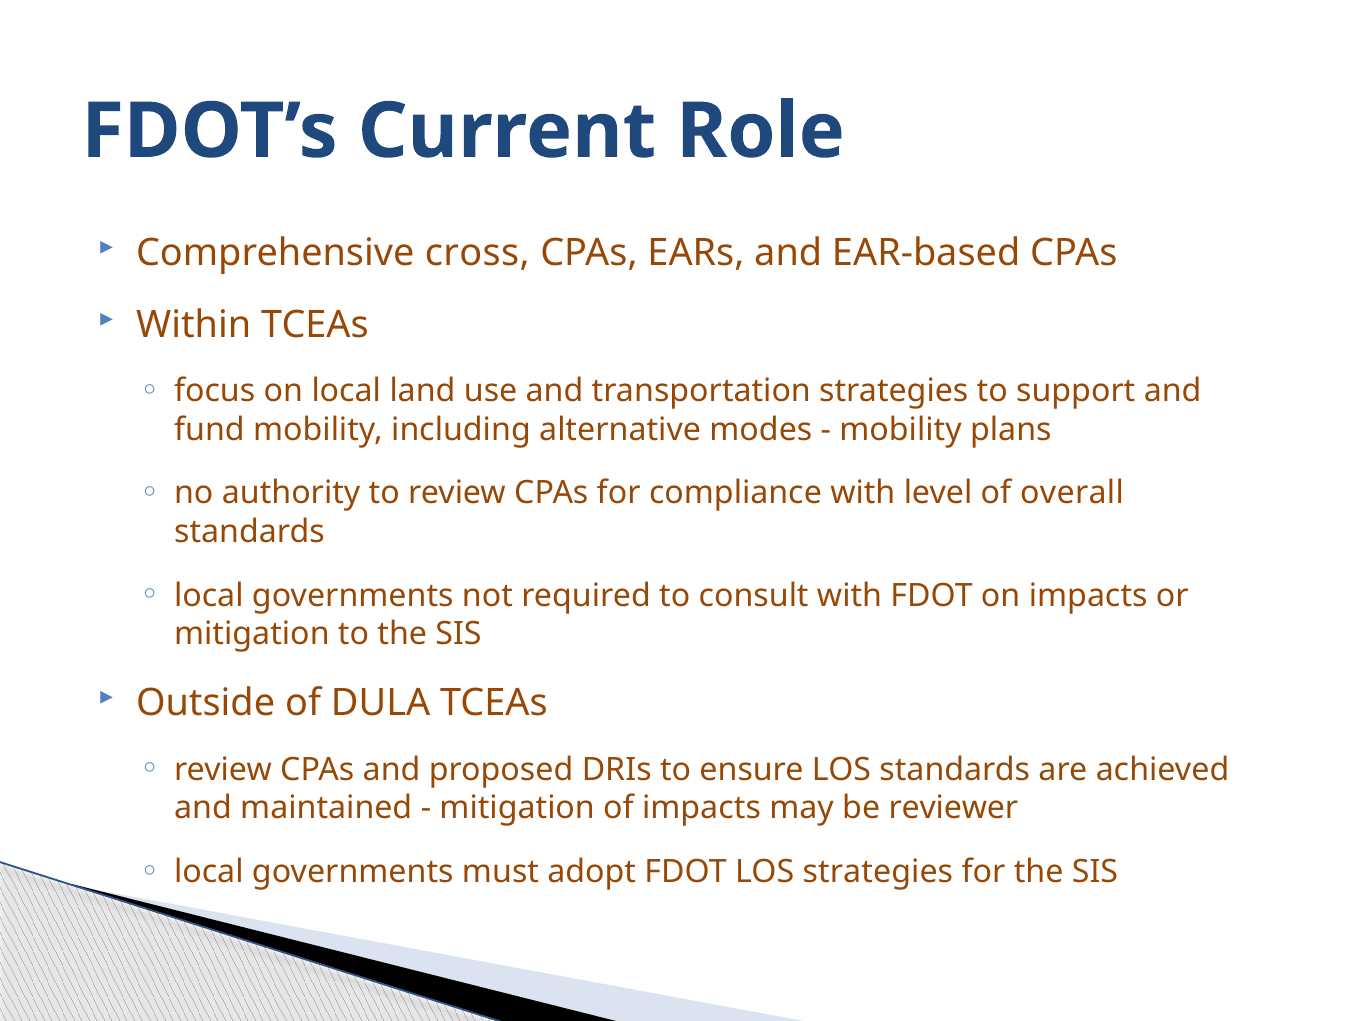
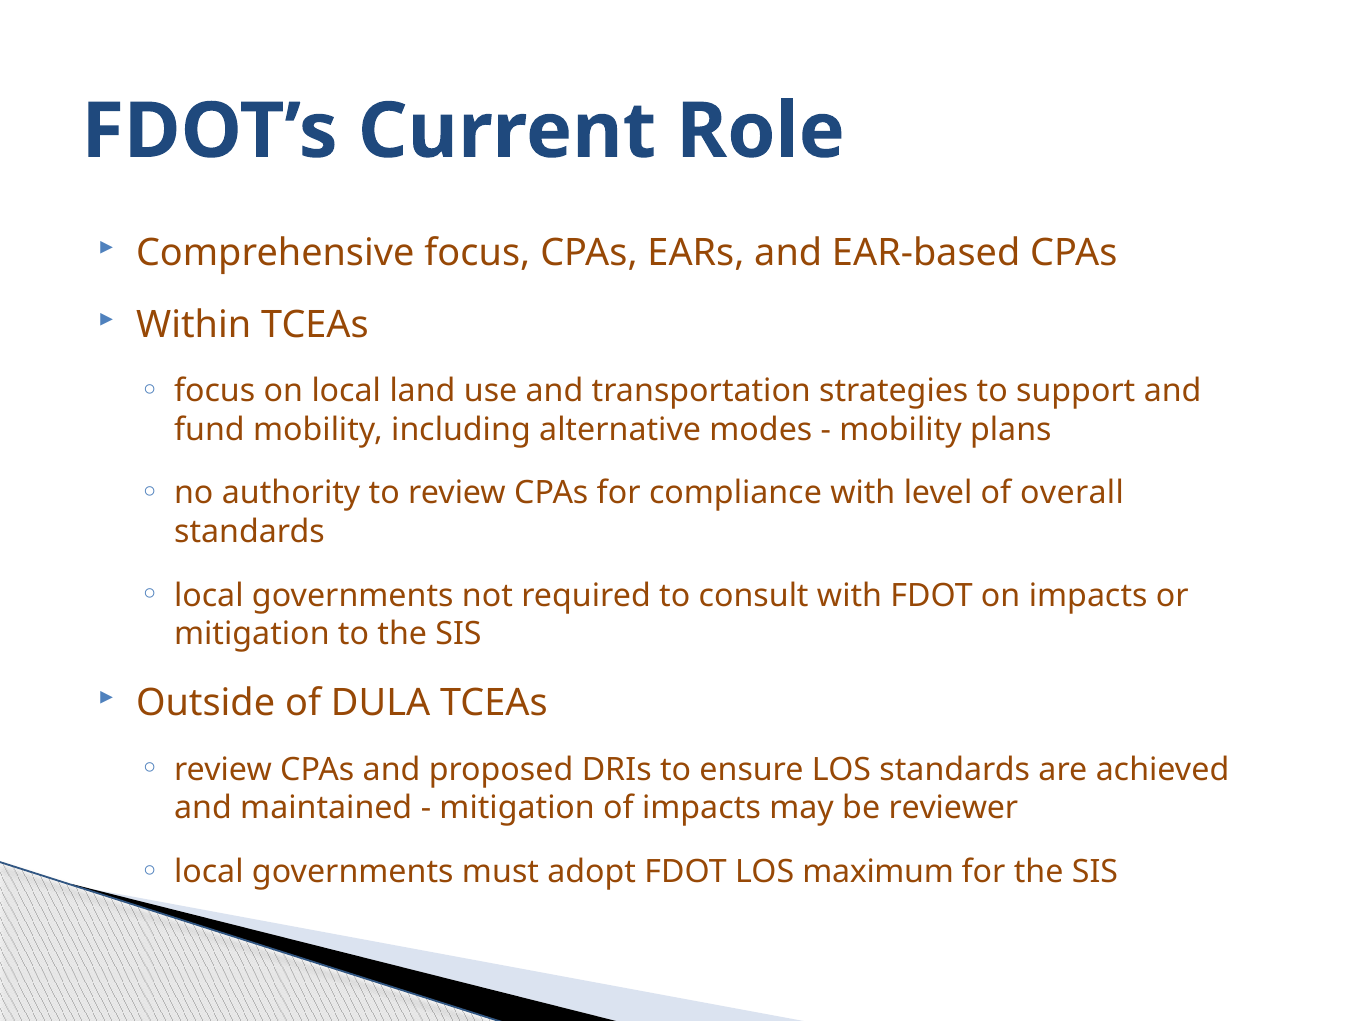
Comprehensive cross: cross -> focus
LOS strategies: strategies -> maximum
